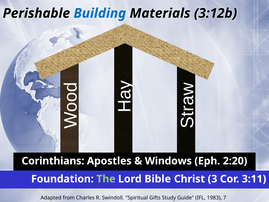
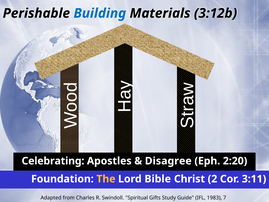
Corinthians: Corinthians -> Celebrating
Windows: Windows -> Disagree
The colour: light green -> yellow
3: 3 -> 2
